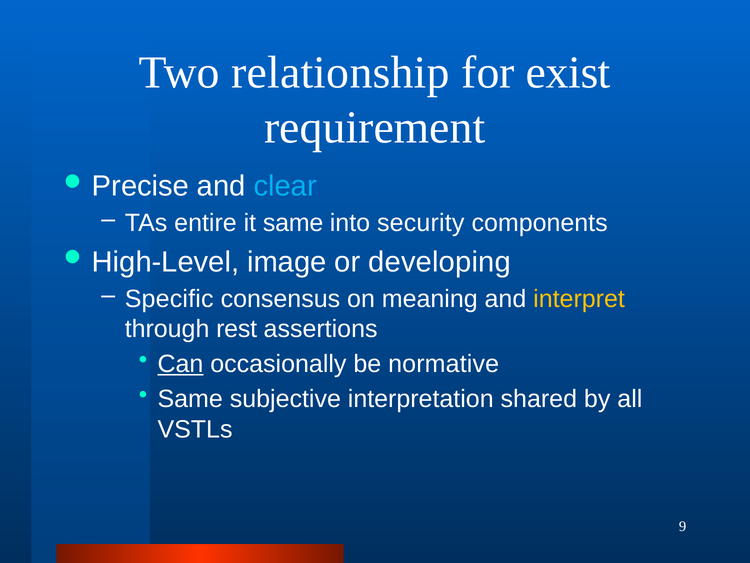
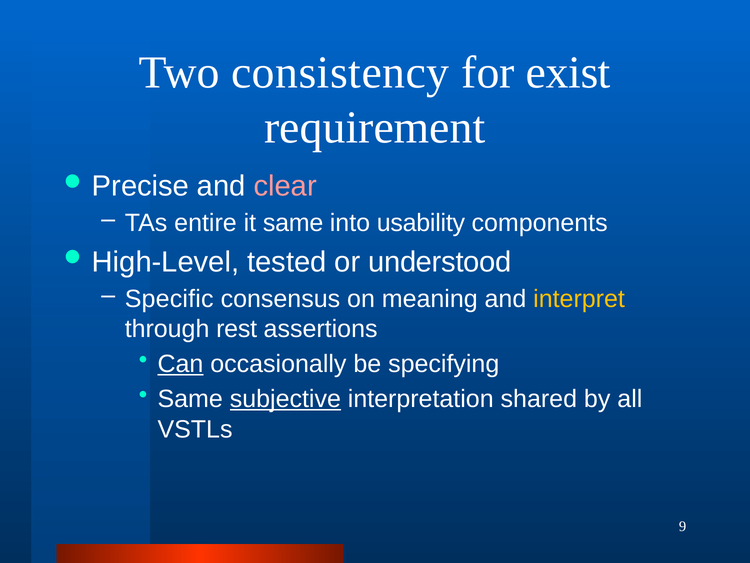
relationship: relationship -> consistency
clear colour: light blue -> pink
security: security -> usability
image: image -> tested
developing: developing -> understood
normative: normative -> specifying
subjective underline: none -> present
